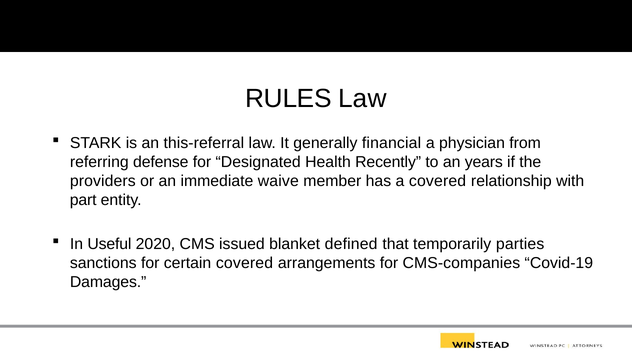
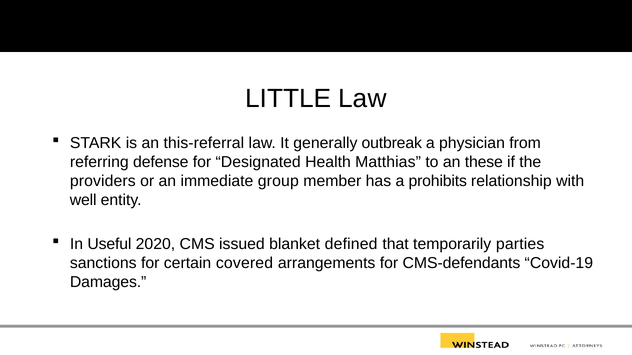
RULES: RULES -> LITTLE
financial: financial -> outbreak
Recently: Recently -> Matthias
years: years -> these
waive: waive -> group
a covered: covered -> prohibits
part: part -> well
CMS-companies: CMS-companies -> CMS-defendants
